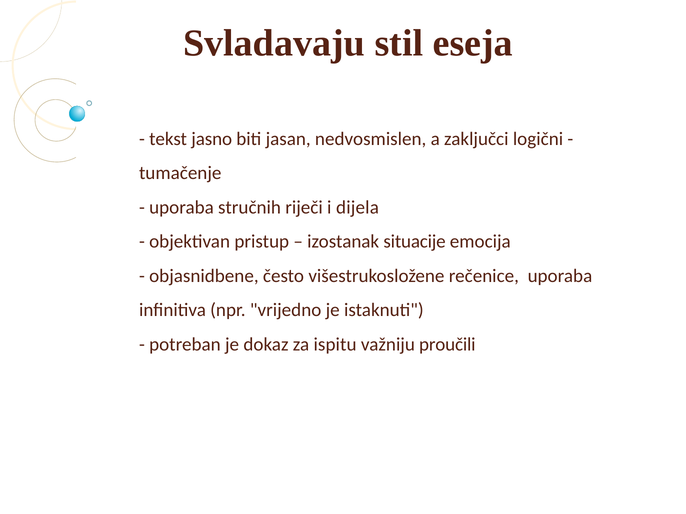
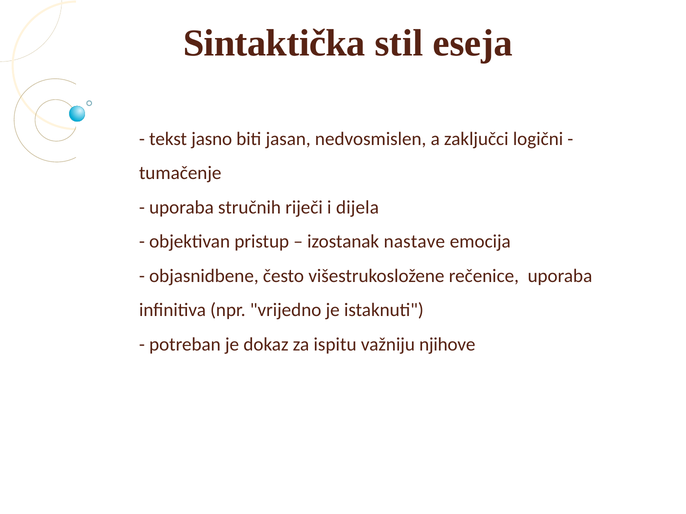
Svladavaju: Svladavaju -> Sintaktička
situacije: situacije -> nastave
proučili: proučili -> njihove
